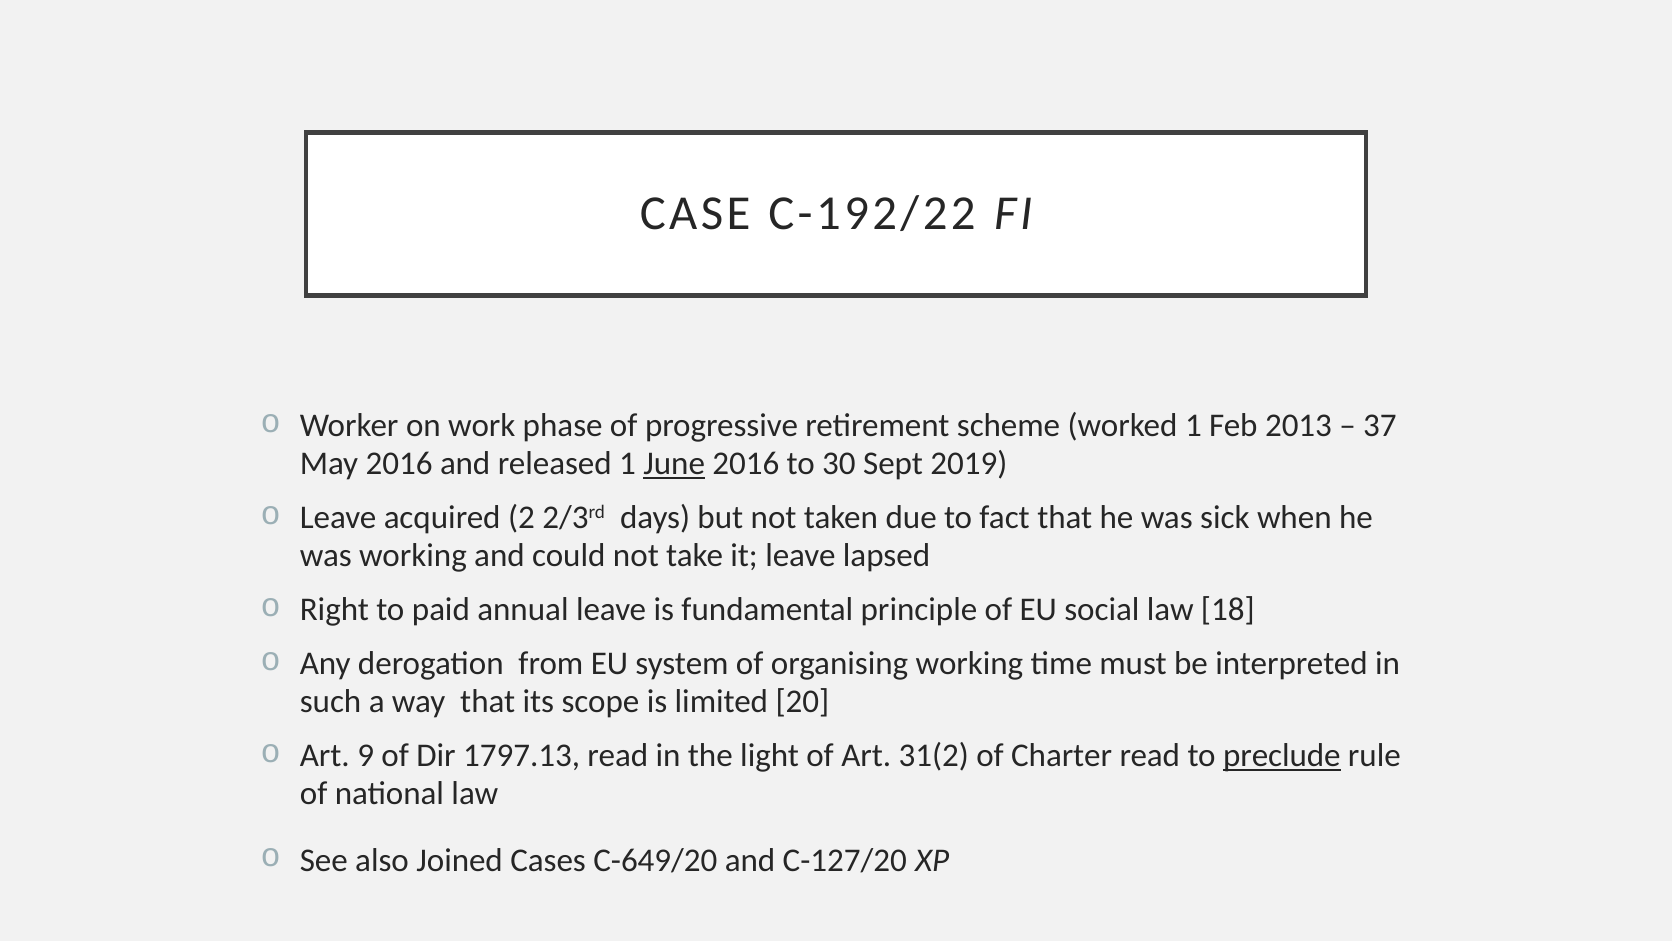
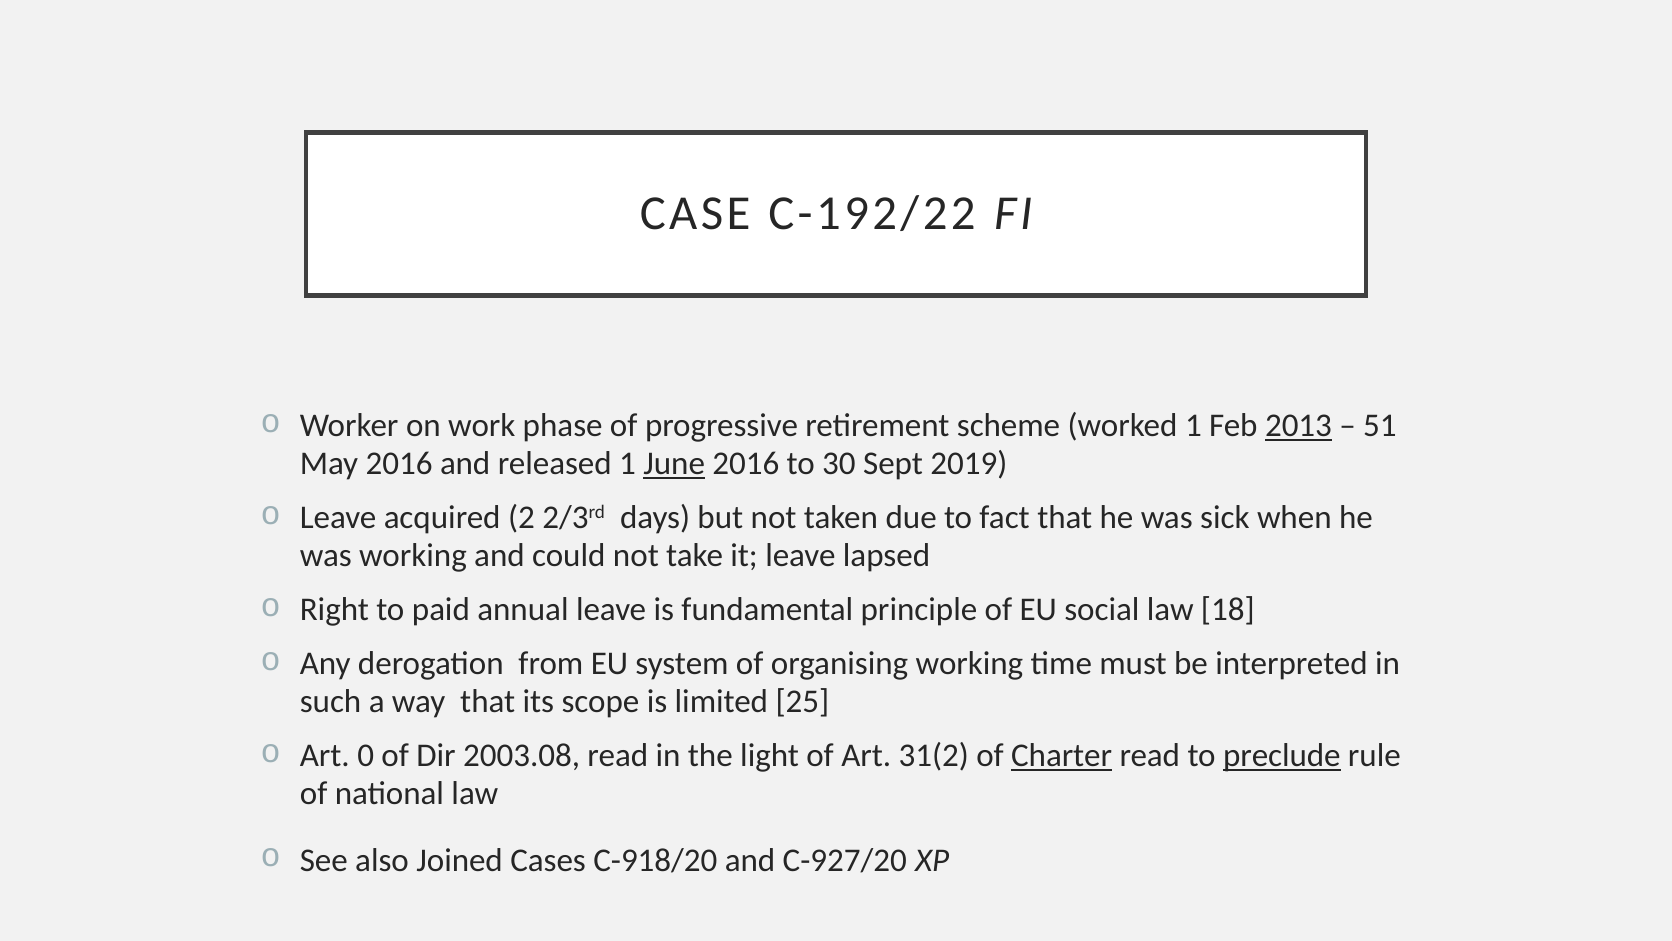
2013 underline: none -> present
37: 37 -> 51
20: 20 -> 25
9: 9 -> 0
1797.13: 1797.13 -> 2003.08
Charter underline: none -> present
C-649/20: C-649/20 -> C-918/20
C-127/20: C-127/20 -> C-927/20
